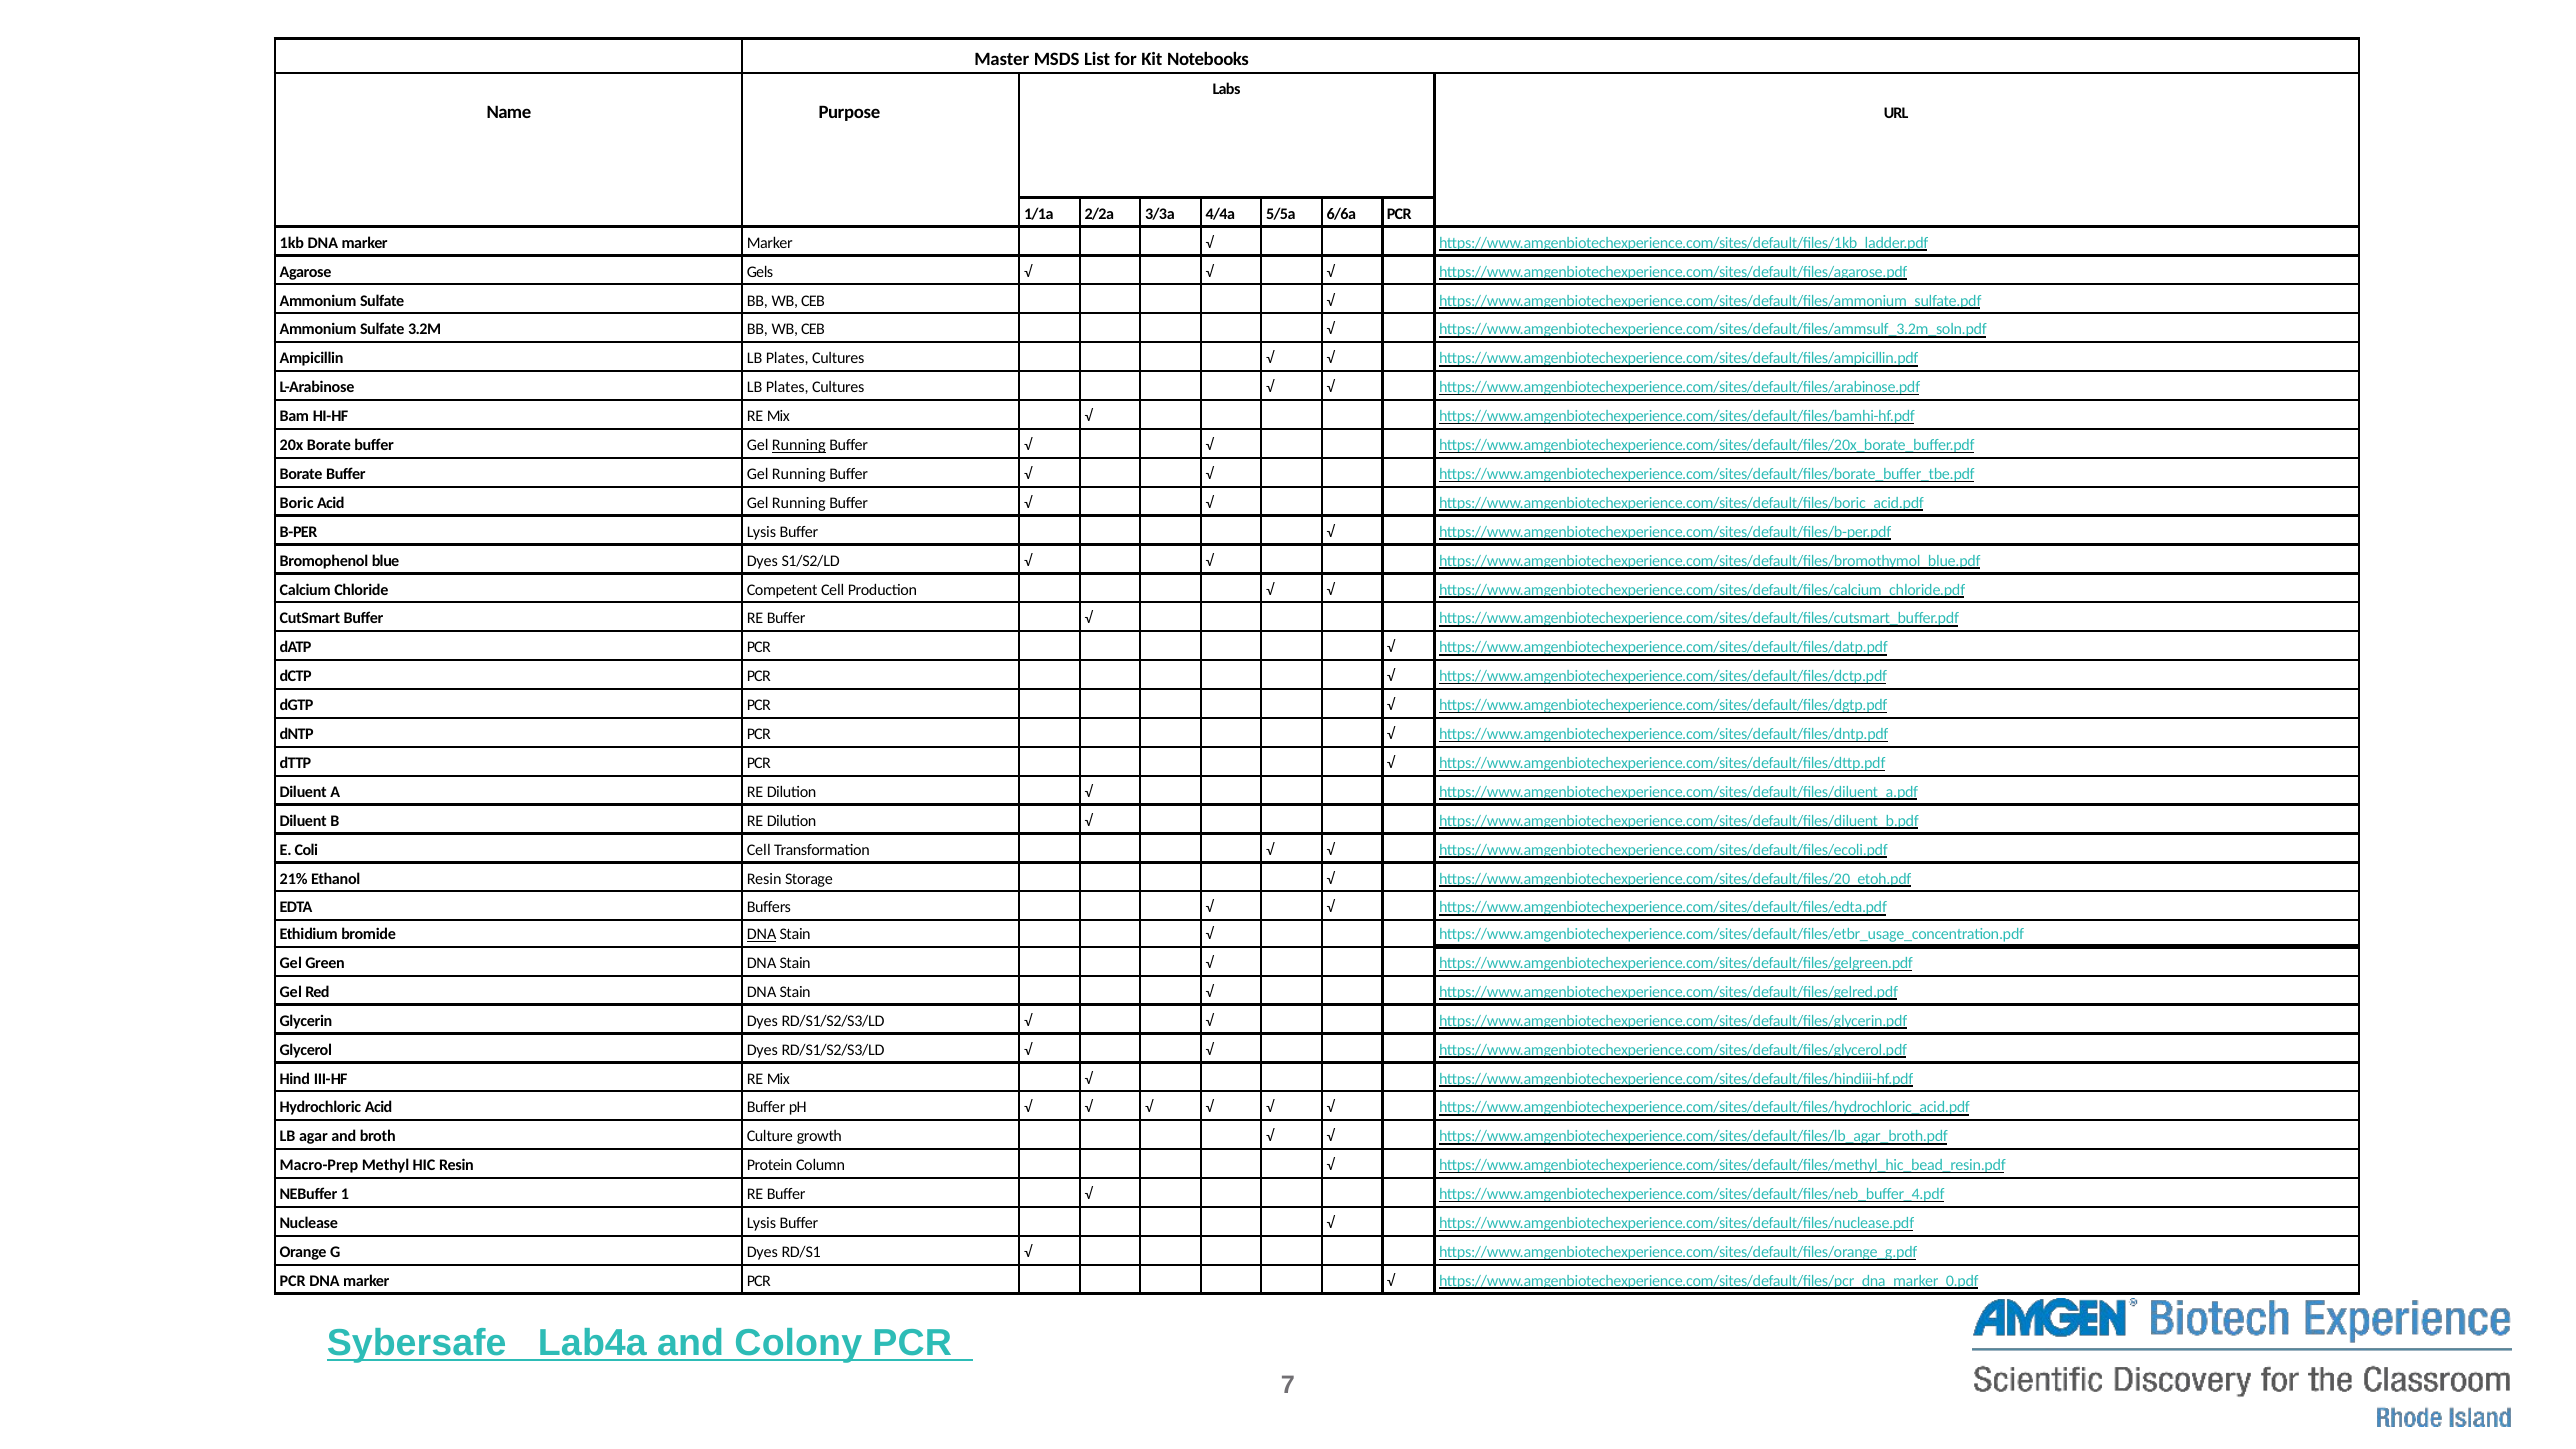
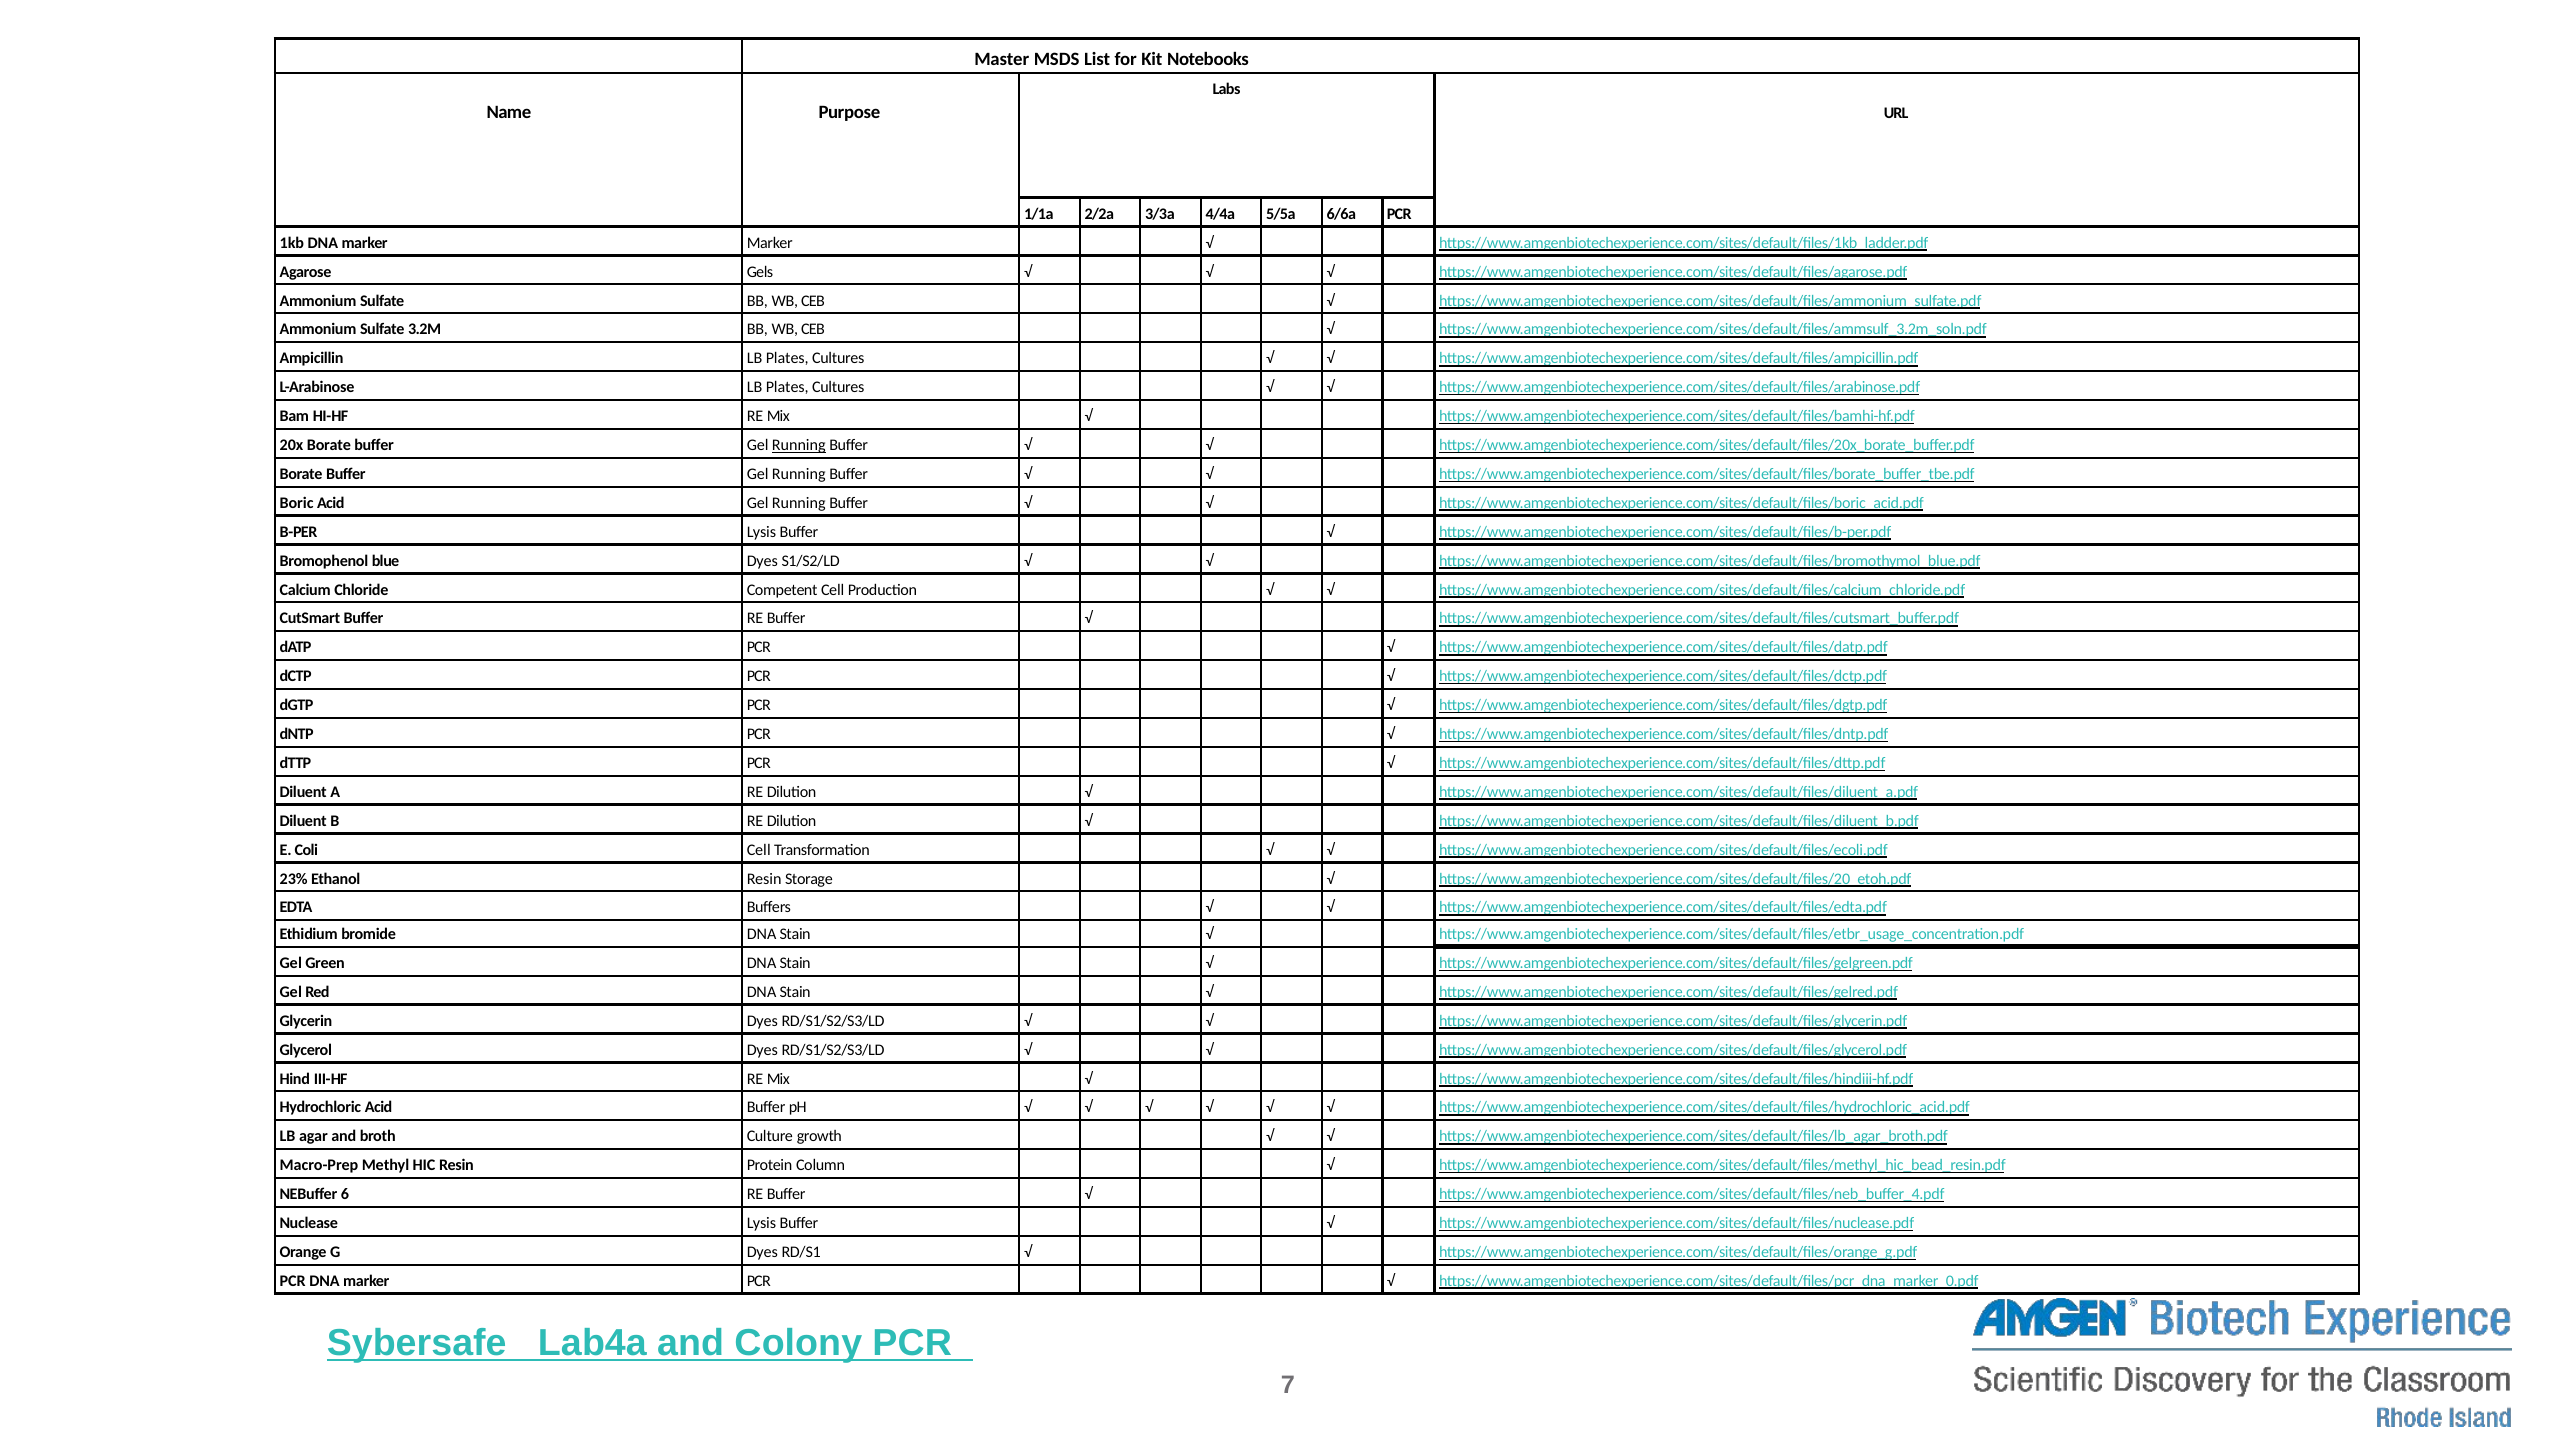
21%: 21% -> 23%
DNA at (762, 935) underline: present -> none
1: 1 -> 6
